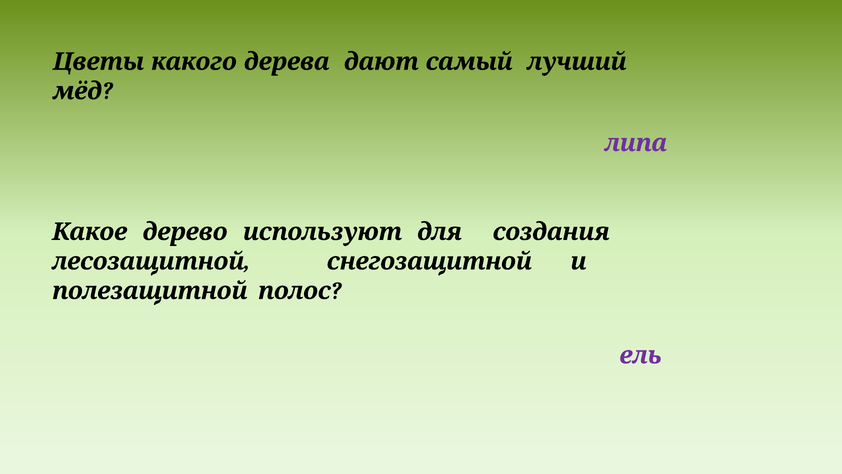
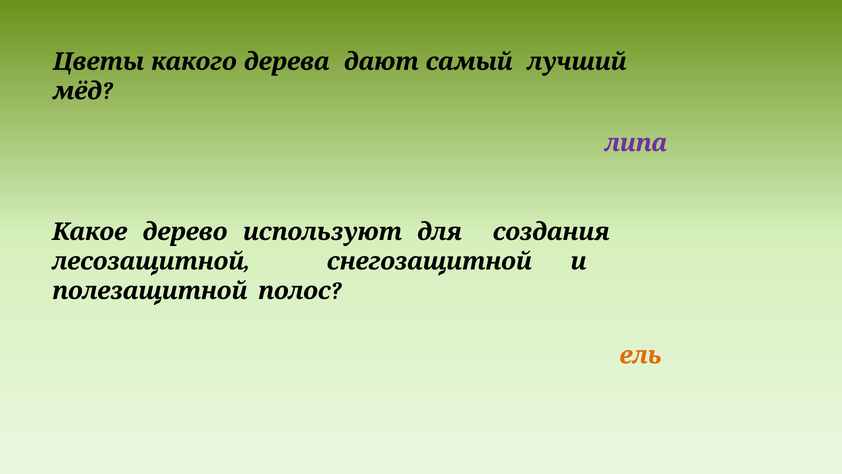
ель colour: purple -> orange
